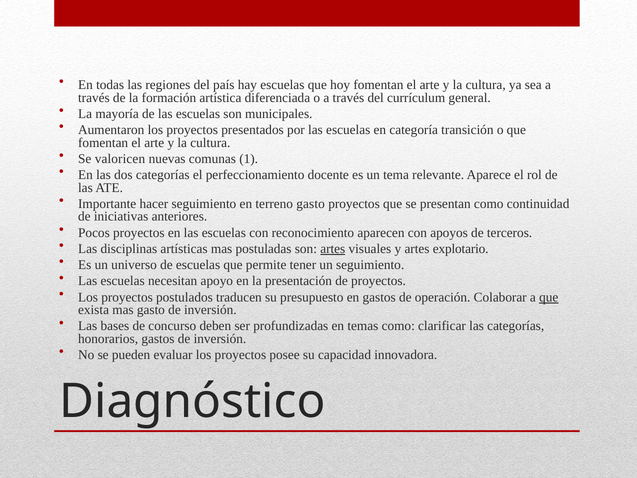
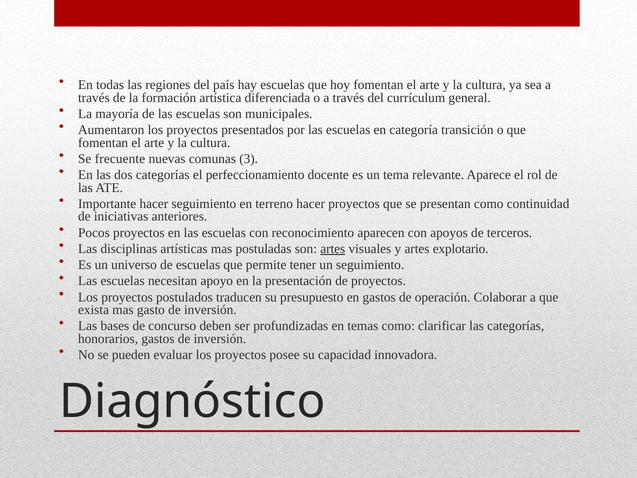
valoricen: valoricen -> frecuente
1: 1 -> 3
terreno gasto: gasto -> hacer
que at (549, 297) underline: present -> none
